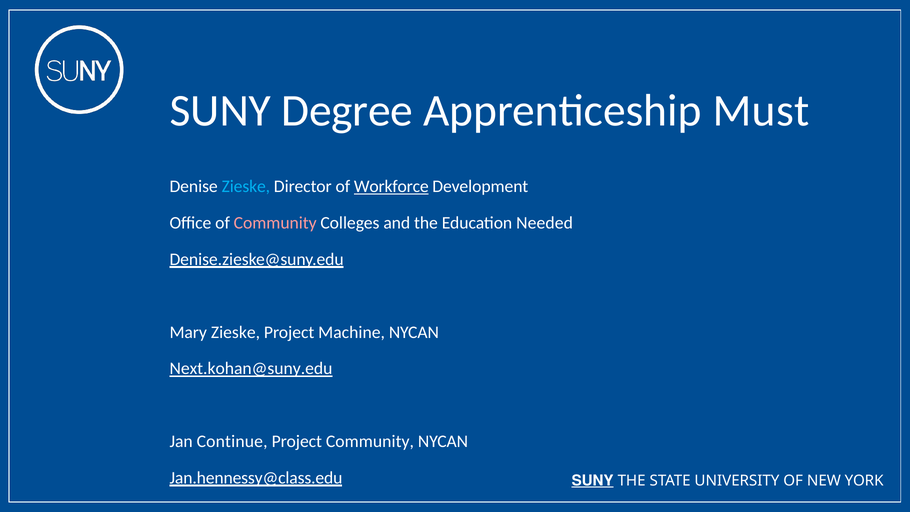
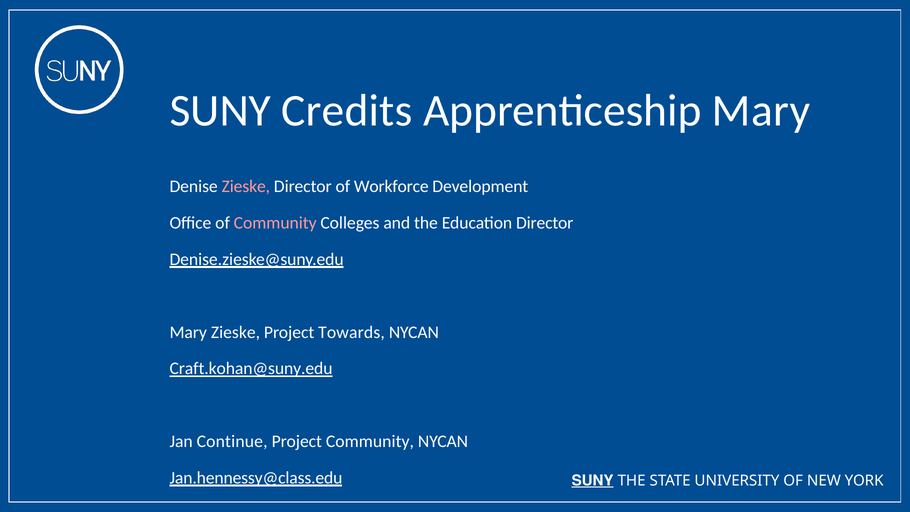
Degree: Degree -> Credits
Apprenticeship Must: Must -> Mary
Zieske at (246, 186) colour: light blue -> pink
Workforce underline: present -> none
Education Needed: Needed -> Director
Machine: Machine -> Towards
Next.kohan@suny.edu: Next.kohan@suny.edu -> Craft.kohan@suny.edu
